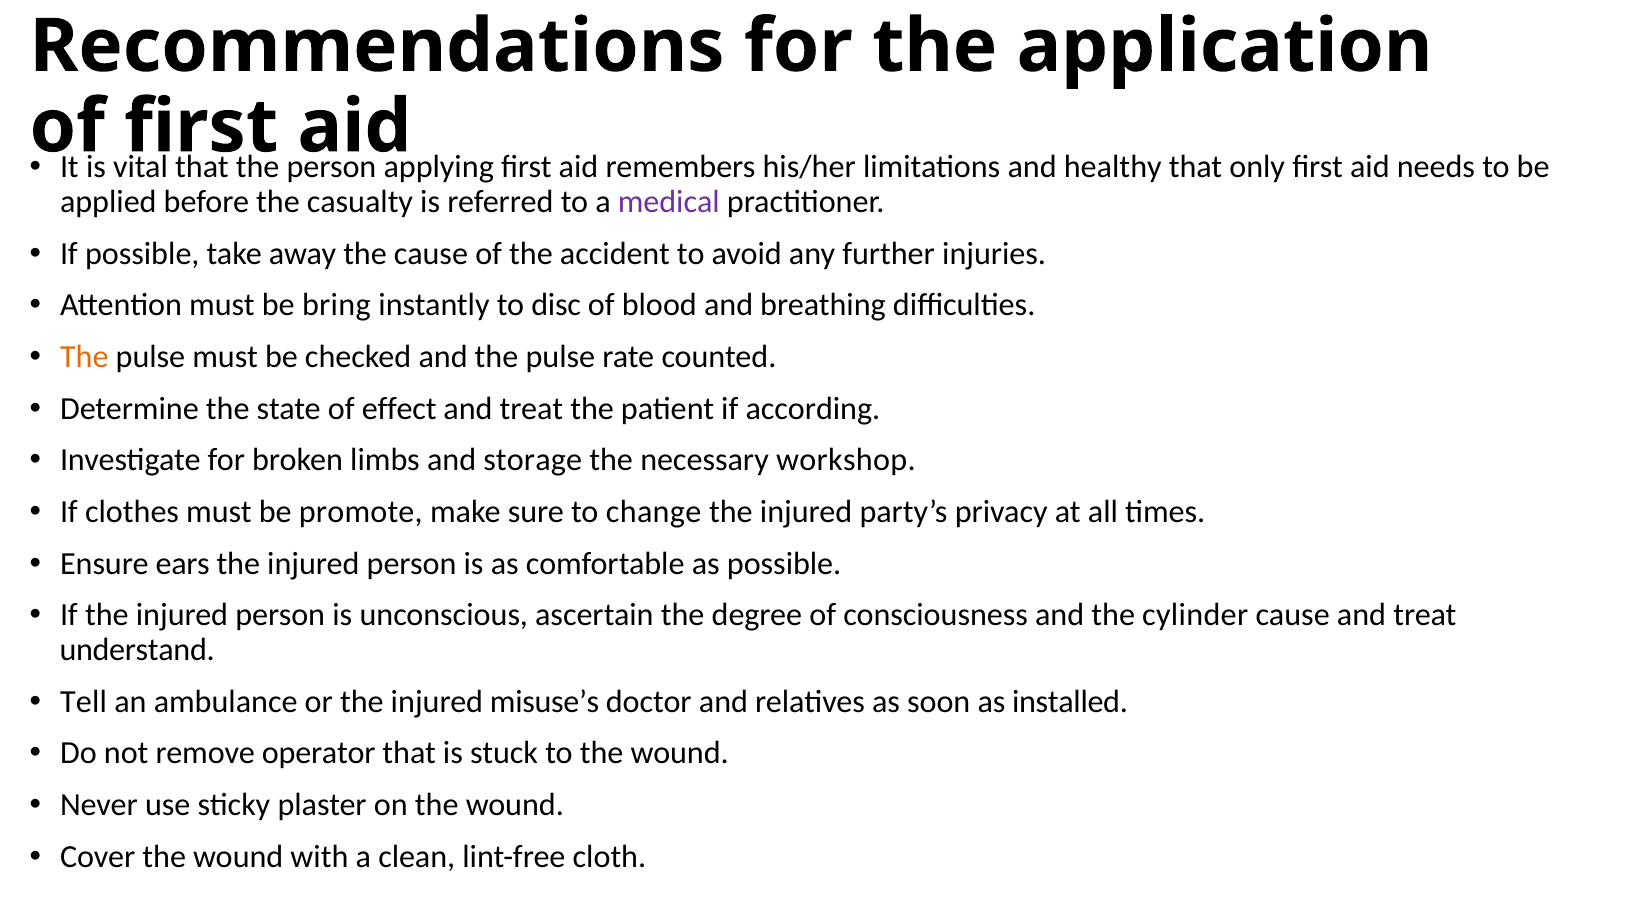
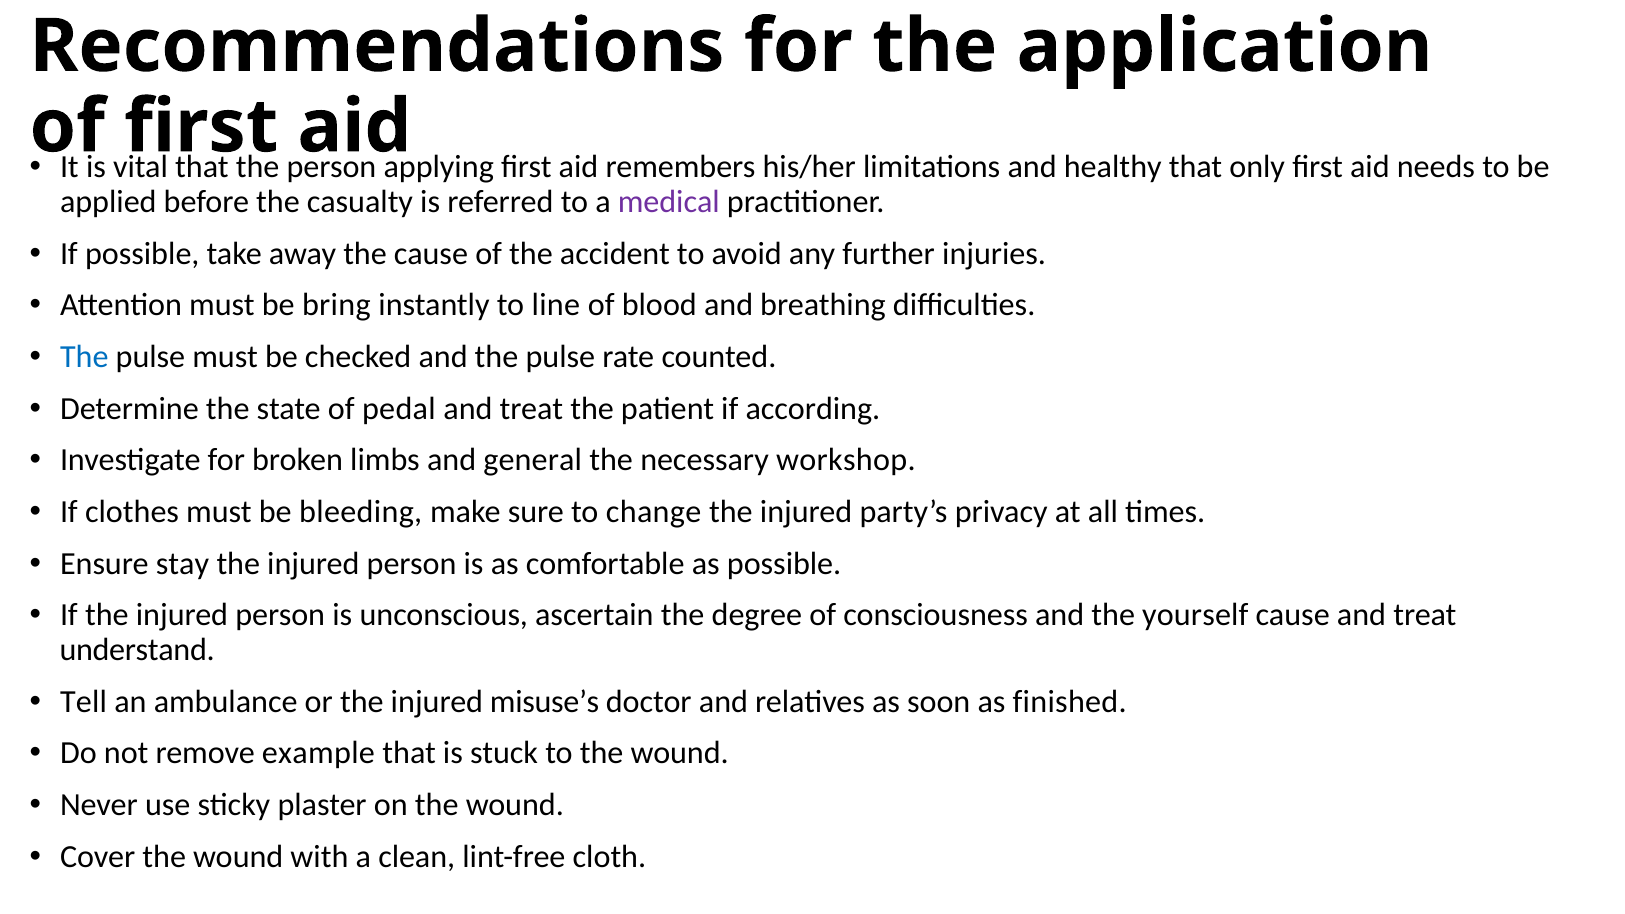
disc: disc -> line
The at (84, 357) colour: orange -> blue
effect: effect -> pedal
storage: storage -> general
promote: promote -> bleeding
ears: ears -> stay
cylinder: cylinder -> yourself
installed: installed -> finished
operator: operator -> example
